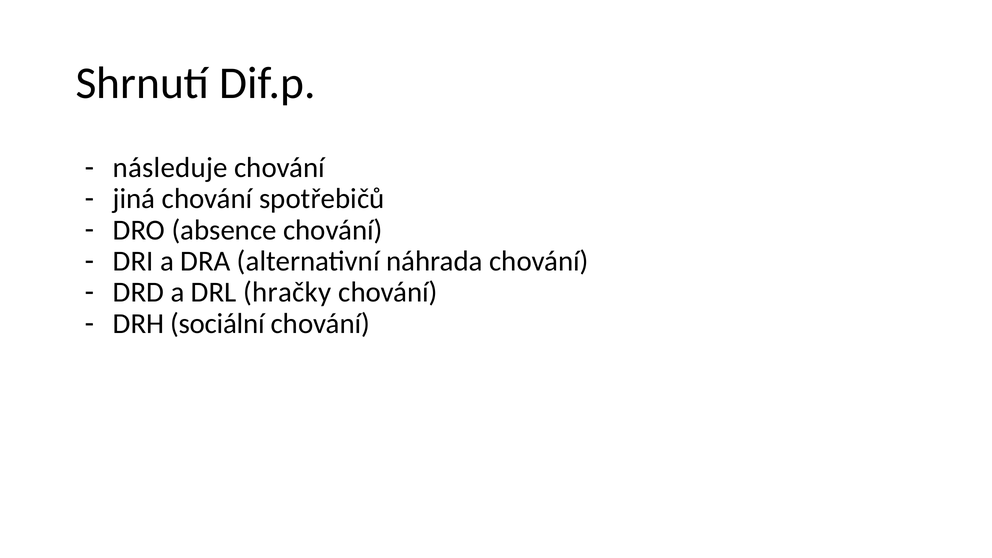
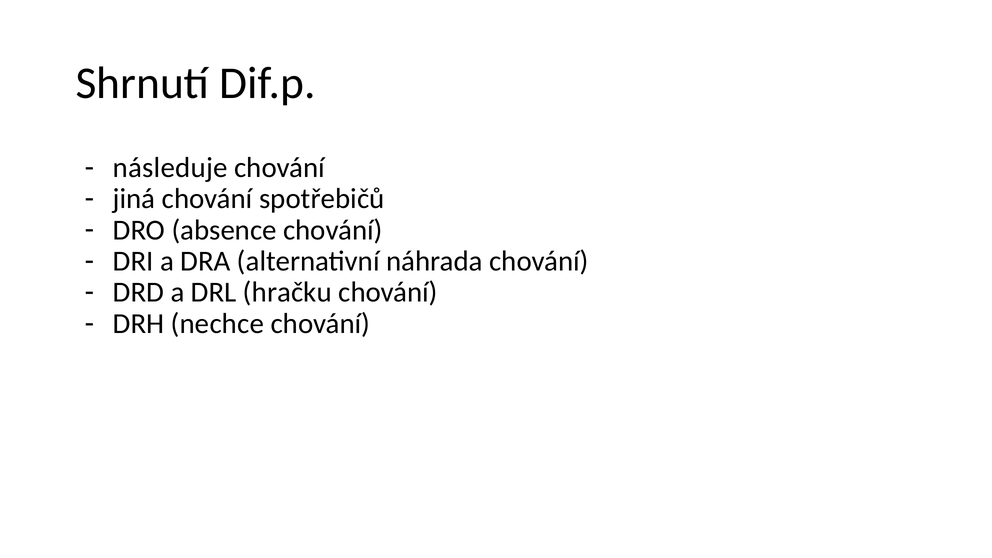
hračky: hračky -> hračku
sociální: sociální -> nechce
